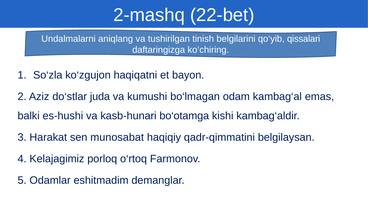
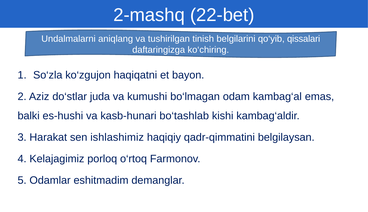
bo‘otamga: bo‘otamga -> bo‘tashlab
munosabat: munosabat -> ishlashimiz
